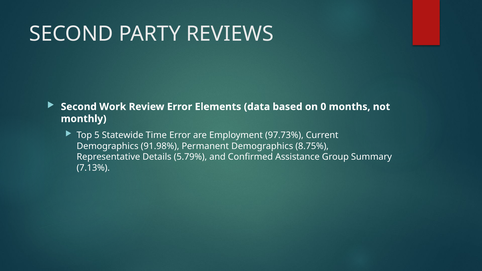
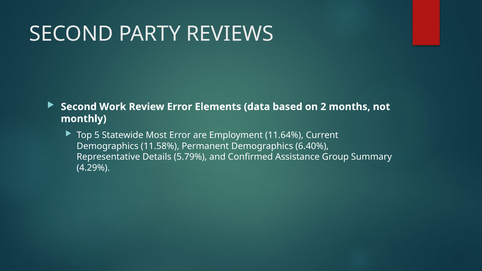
0: 0 -> 2
Time: Time -> Most
97.73%: 97.73% -> 11.64%
91.98%: 91.98% -> 11.58%
8.75%: 8.75% -> 6.40%
7.13%: 7.13% -> 4.29%
